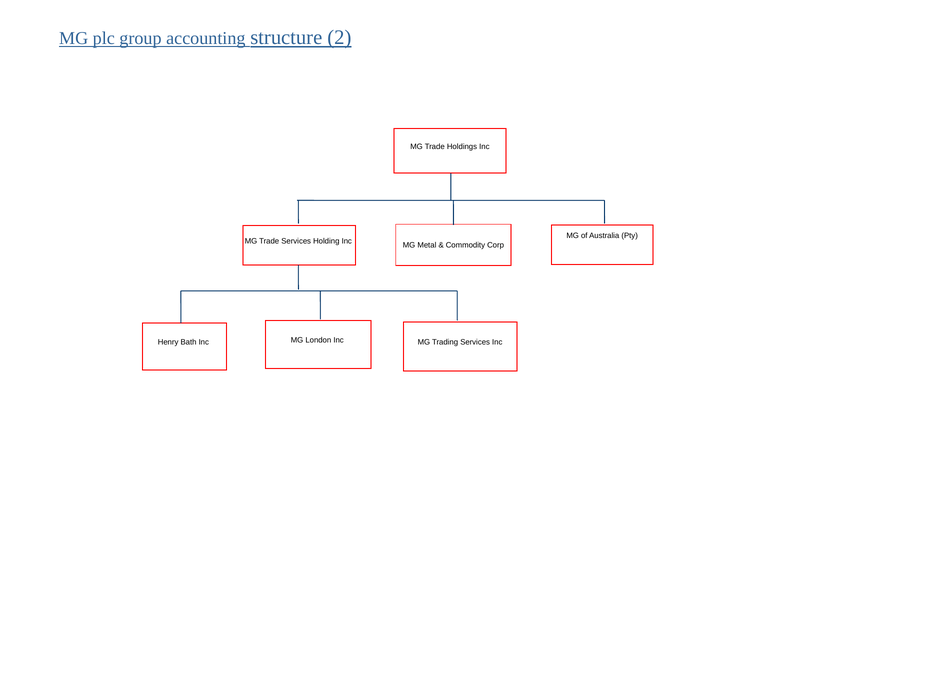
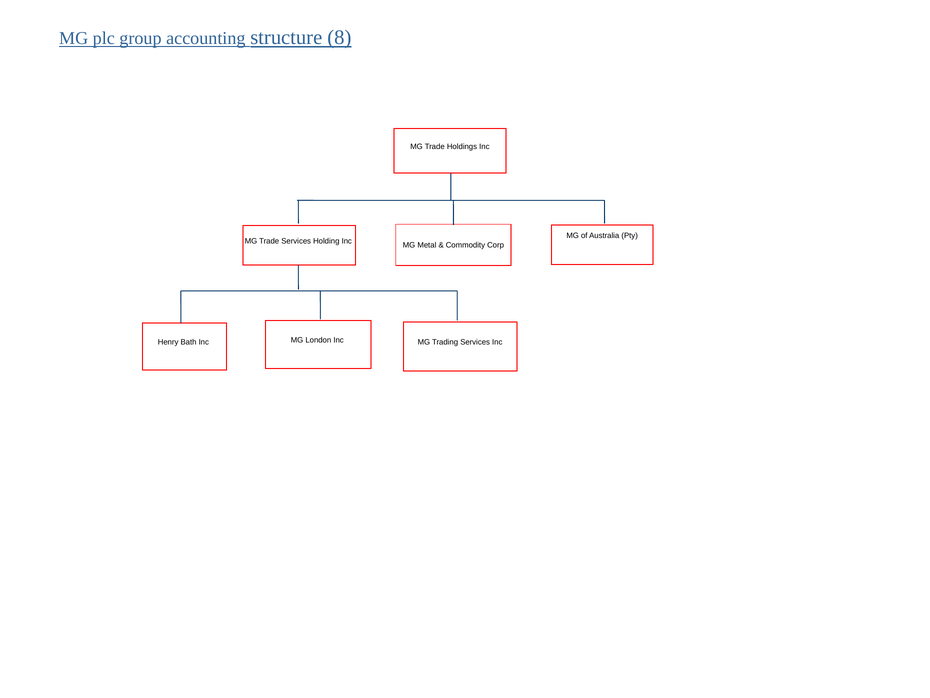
2: 2 -> 8
